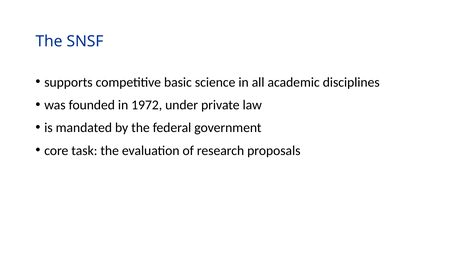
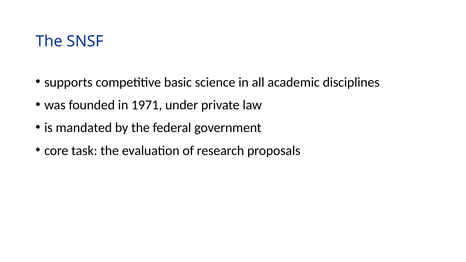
1972: 1972 -> 1971
